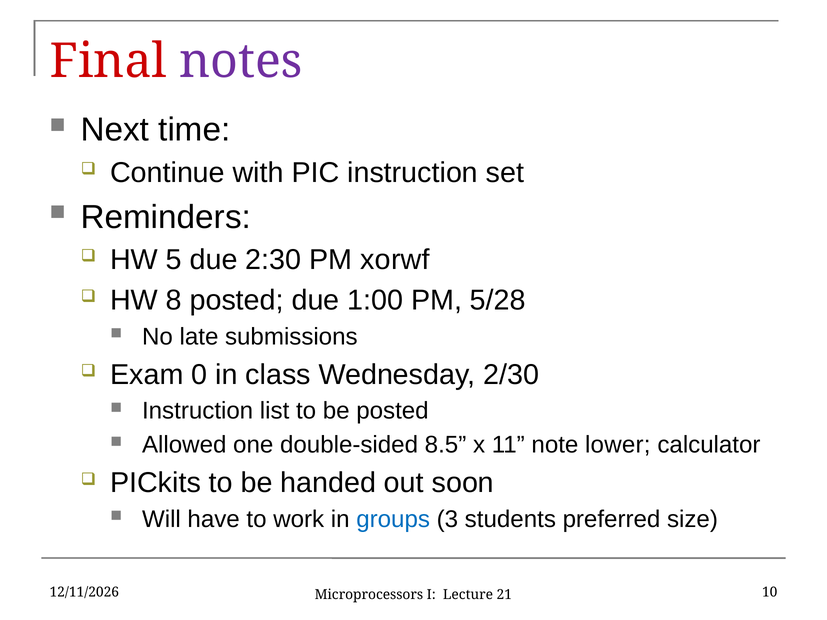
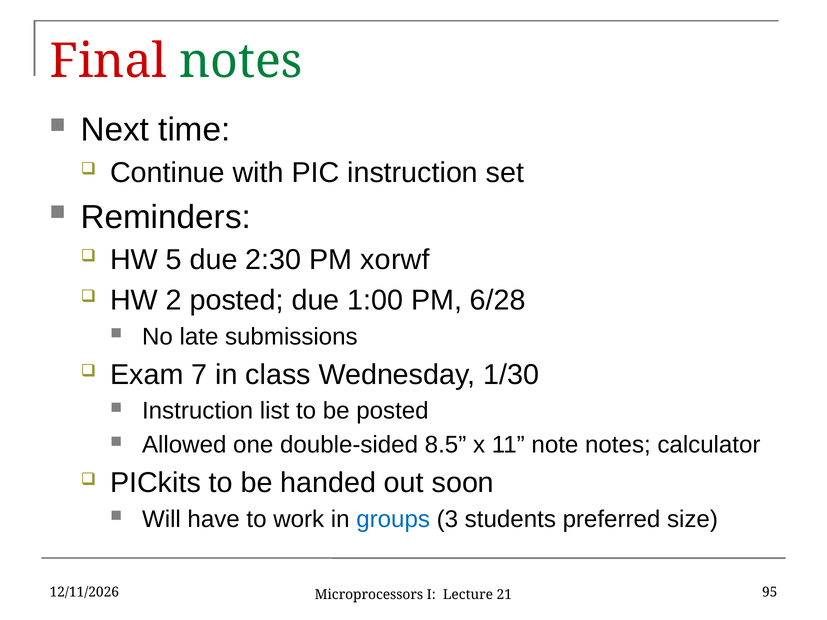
notes at (241, 62) colour: purple -> green
8: 8 -> 2
5/28: 5/28 -> 6/28
0: 0 -> 7
2/30: 2/30 -> 1/30
note lower: lower -> notes
10: 10 -> 95
